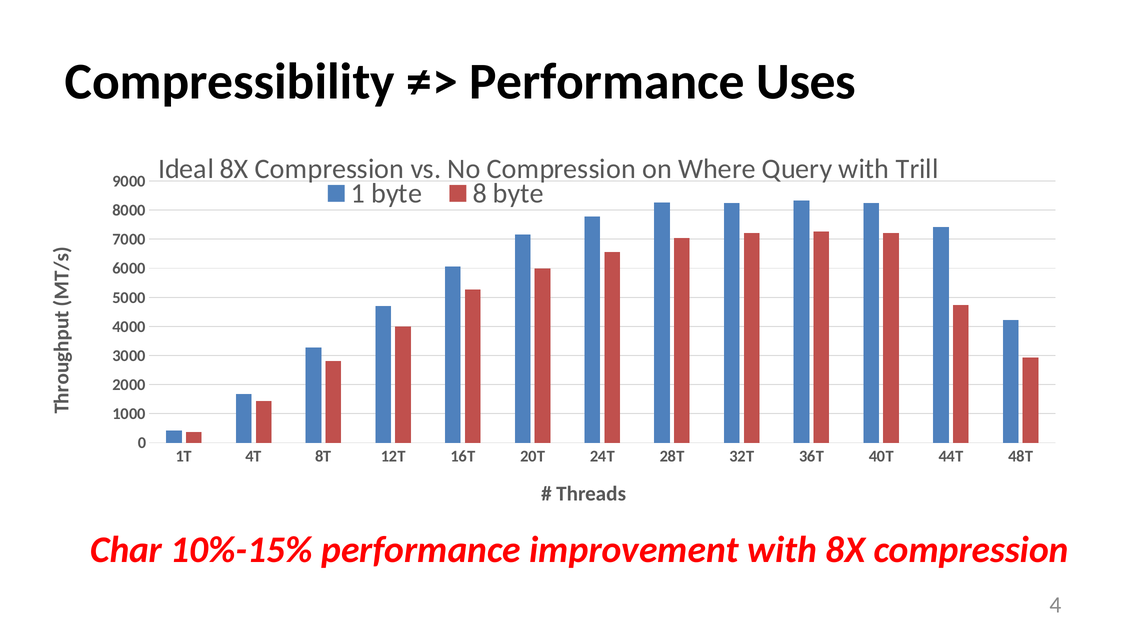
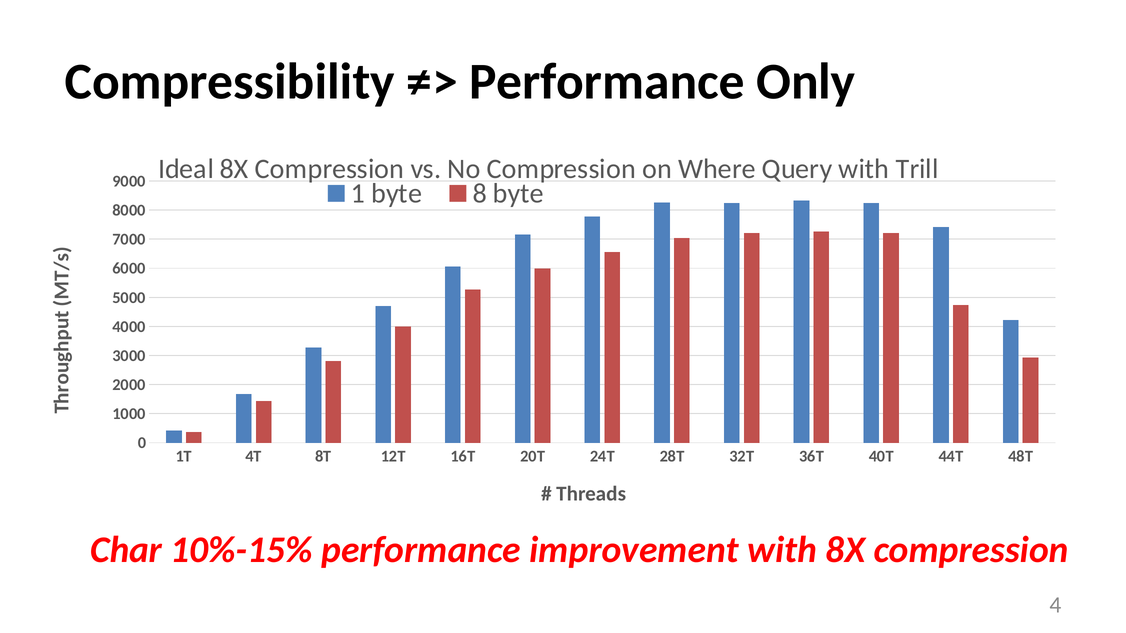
Uses: Uses -> Only
